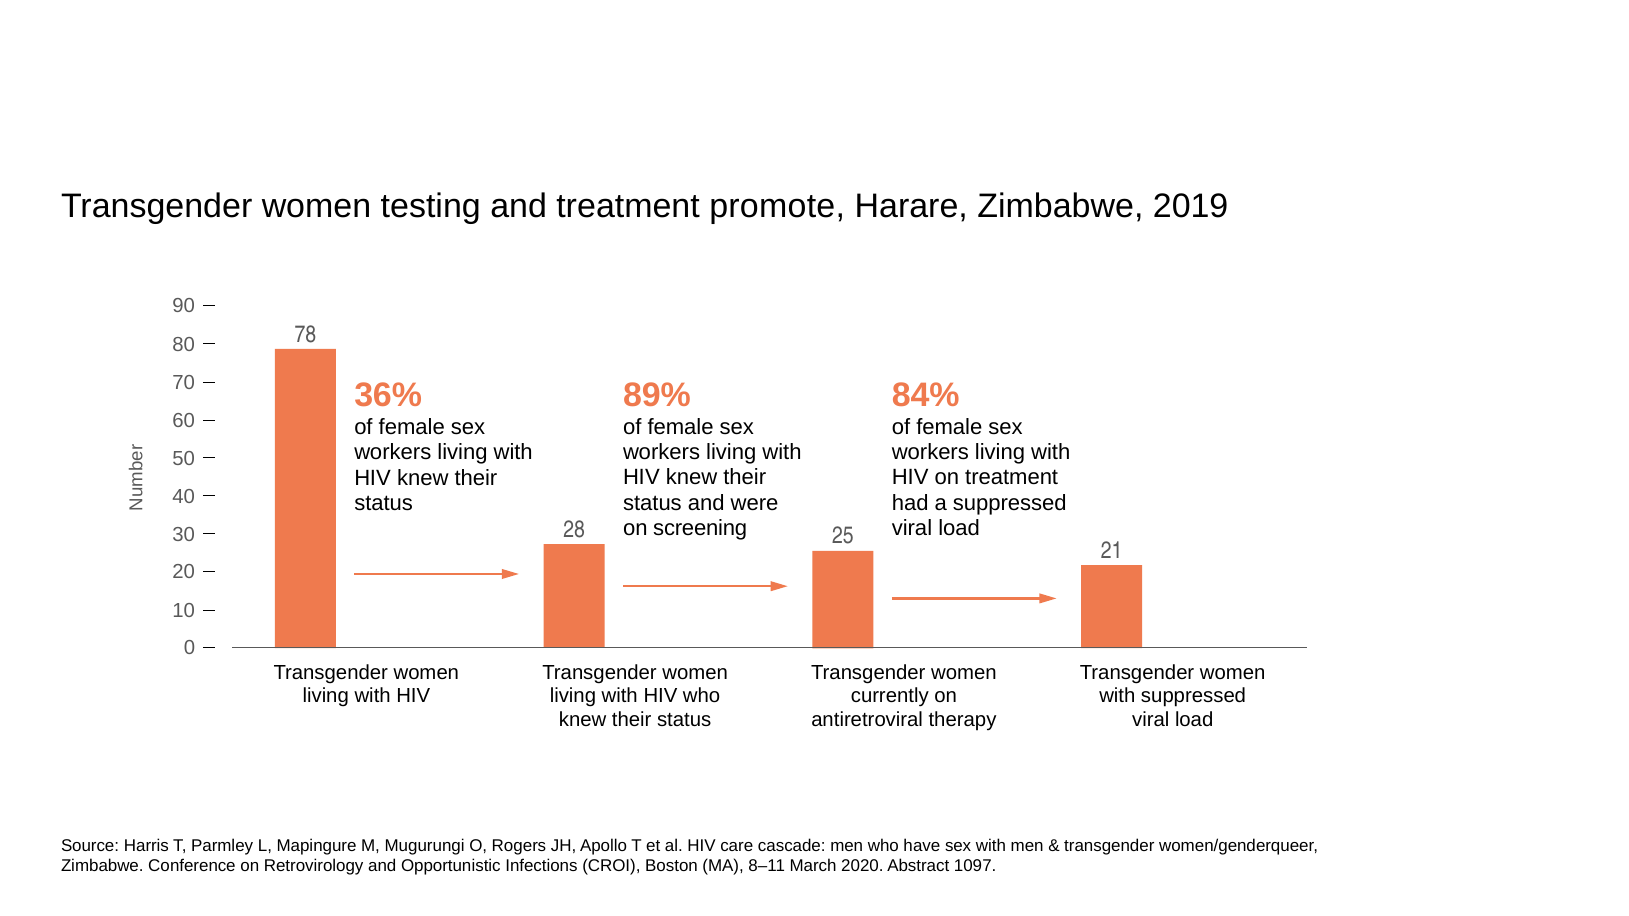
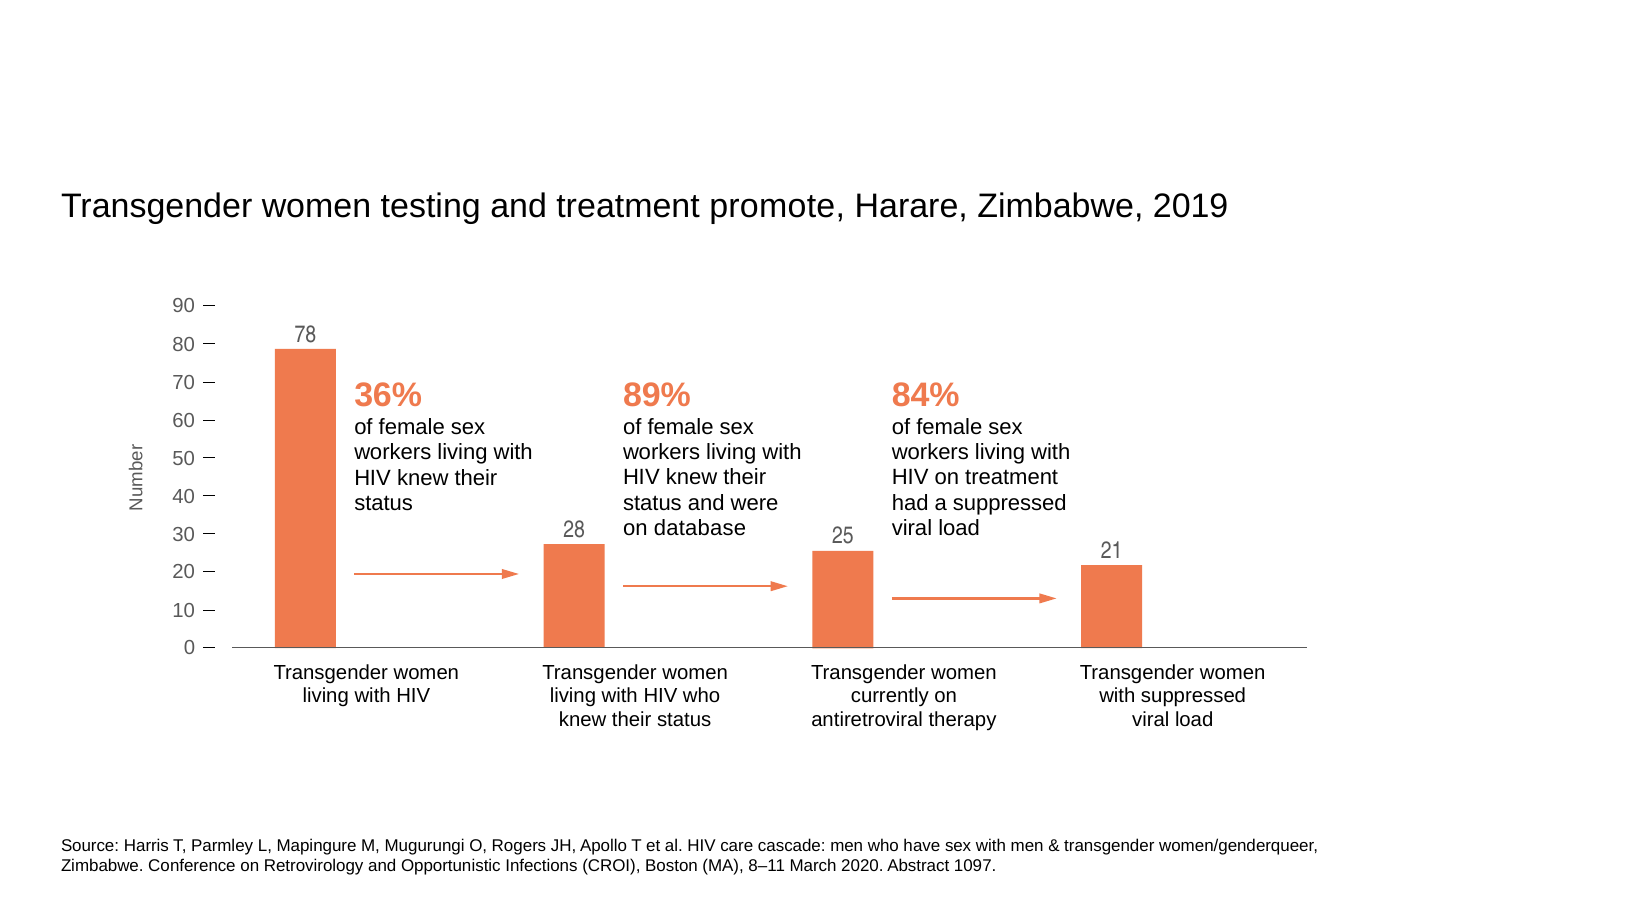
screening: screening -> database
